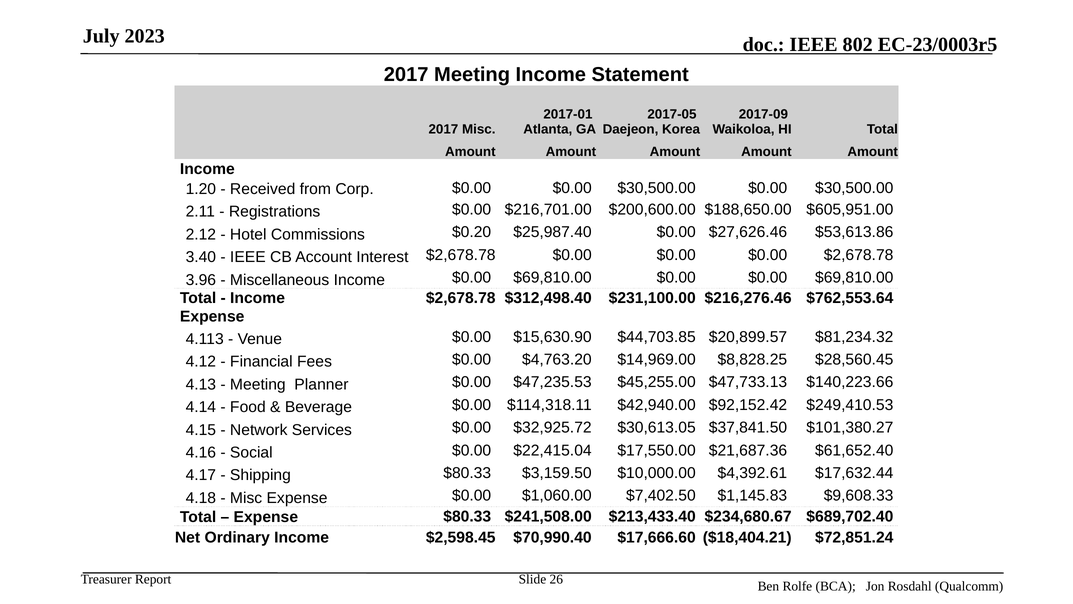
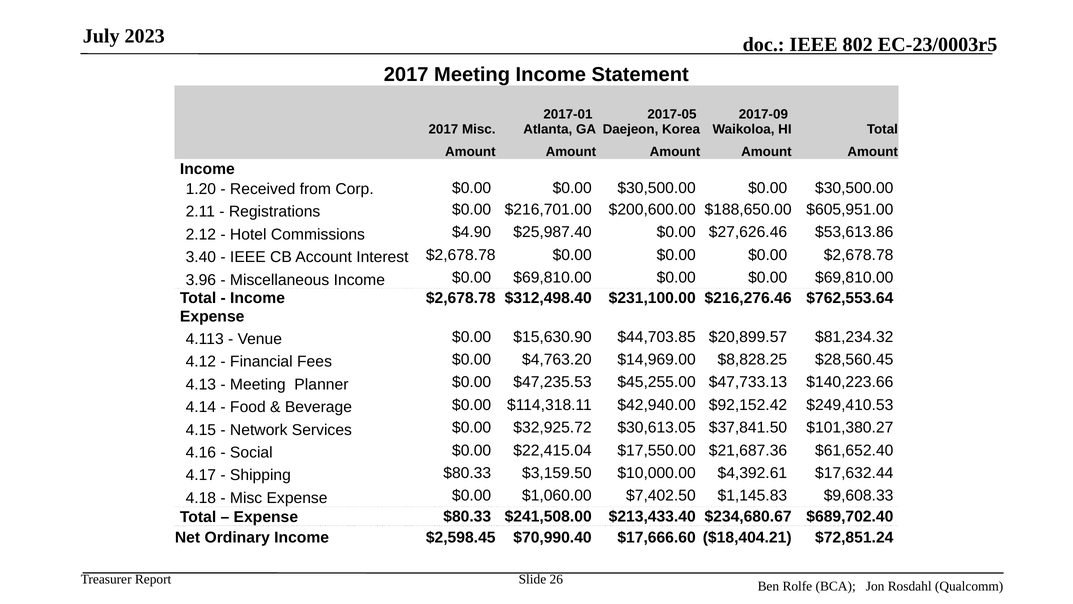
$0.20: $0.20 -> $4.90
